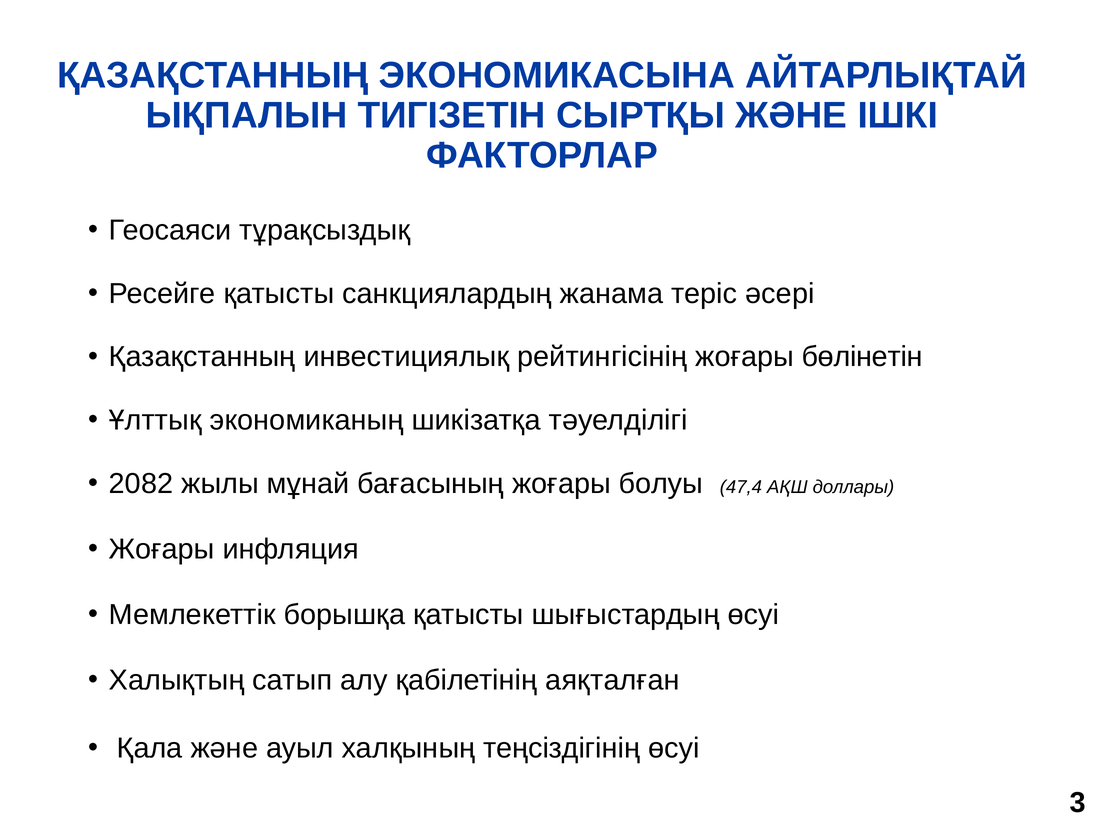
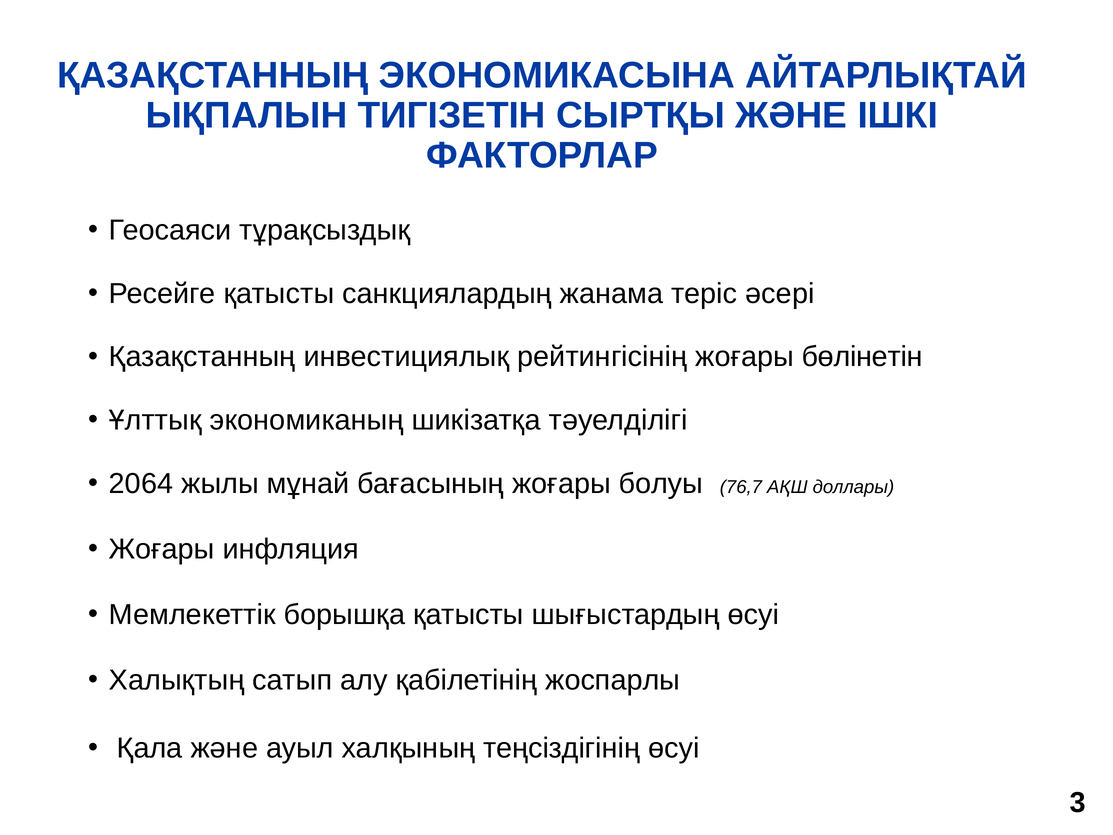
2082: 2082 -> 2064
47,4: 47,4 -> 76,7
аяқталған: аяқталған -> жоспарлы
